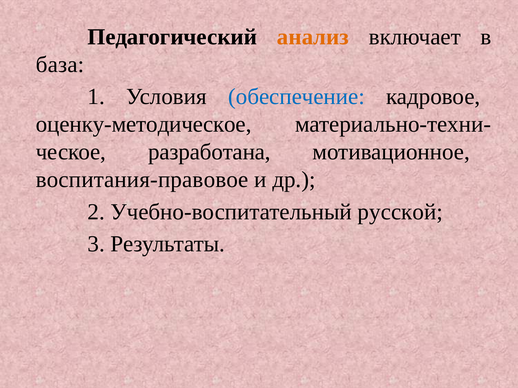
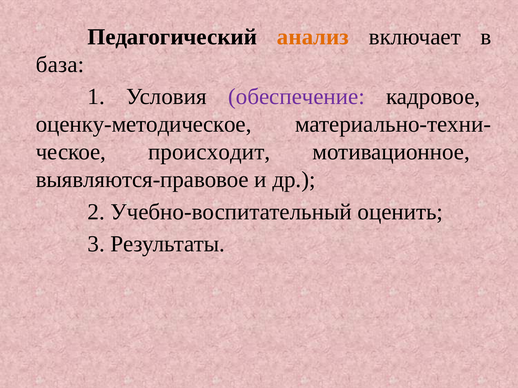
обеспечение colour: blue -> purple
разработана: разработана -> происходит
воспитания‐правовое: воспитания‐правовое -> выявляются‐правовое
русской: русской -> оценить
